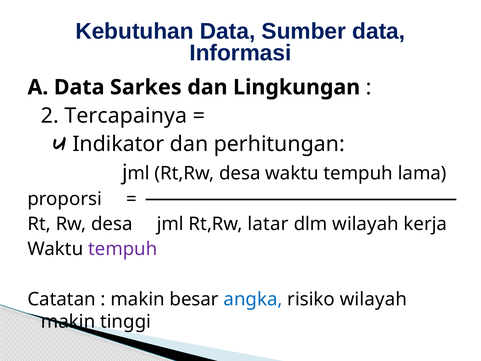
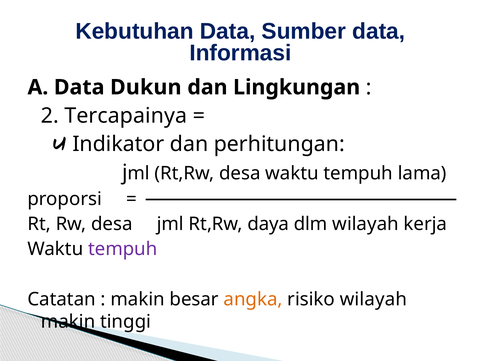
Sarkes: Sarkes -> Dukun
latar: latar -> daya
angka colour: blue -> orange
